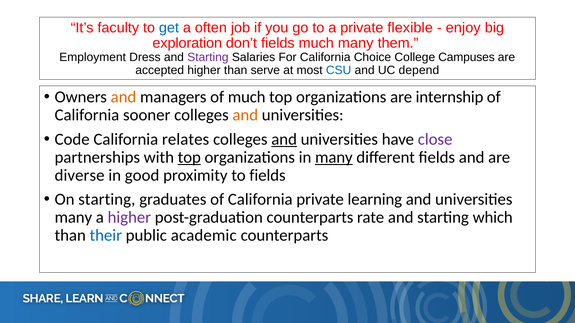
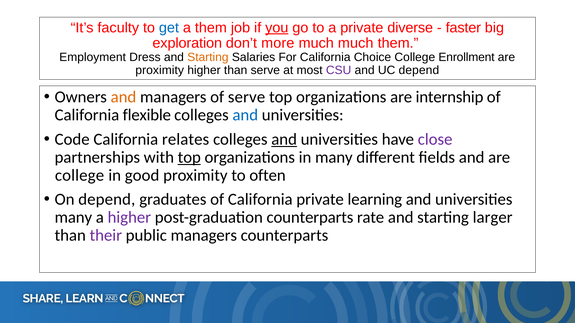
a often: often -> them
you underline: none -> present
flexible: flexible -> diverse
enjoy: enjoy -> faster
don’t fields: fields -> more
much many: many -> much
Starting at (208, 57) colour: purple -> orange
Campuses: Campuses -> Enrollment
accepted at (160, 70): accepted -> proximity
CSU colour: blue -> purple
of much: much -> serve
sooner: sooner -> flexible
and at (245, 115) colour: orange -> blue
many at (334, 157) underline: present -> none
diverse at (80, 176): diverse -> college
to fields: fields -> often
On starting: starting -> depend
which: which -> larger
their colour: blue -> purple
public academic: academic -> managers
